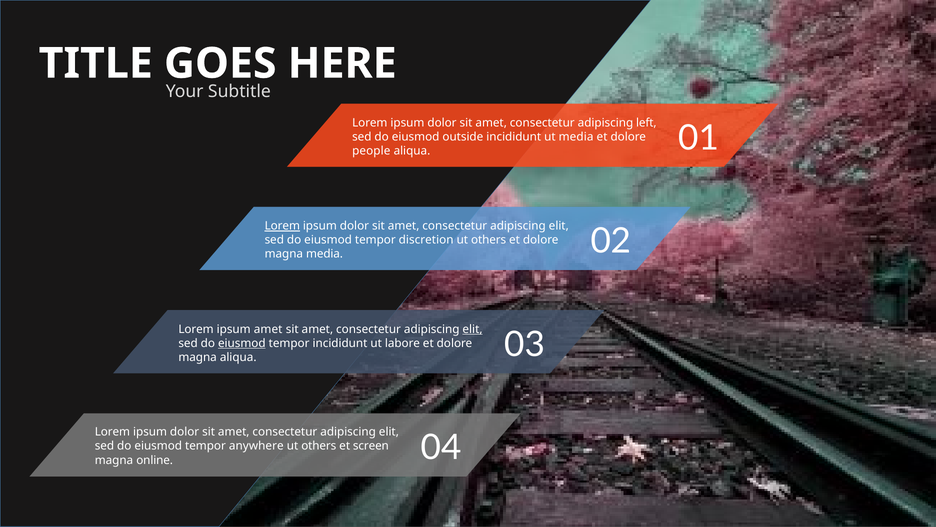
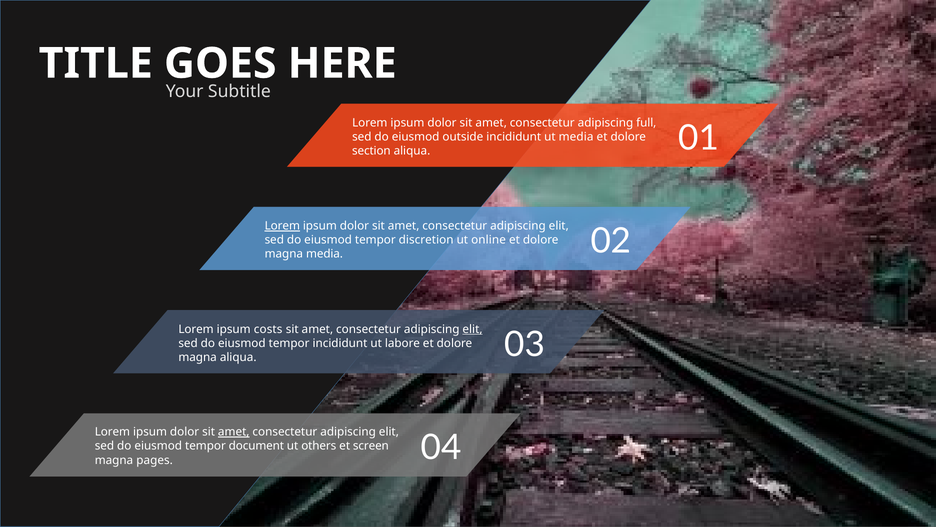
left: left -> full
people: people -> section
others at (489, 240): others -> online
ipsum amet: amet -> costs
eiusmod at (242, 343) underline: present -> none
amet at (234, 432) underline: none -> present
anywhere: anywhere -> document
online: online -> pages
